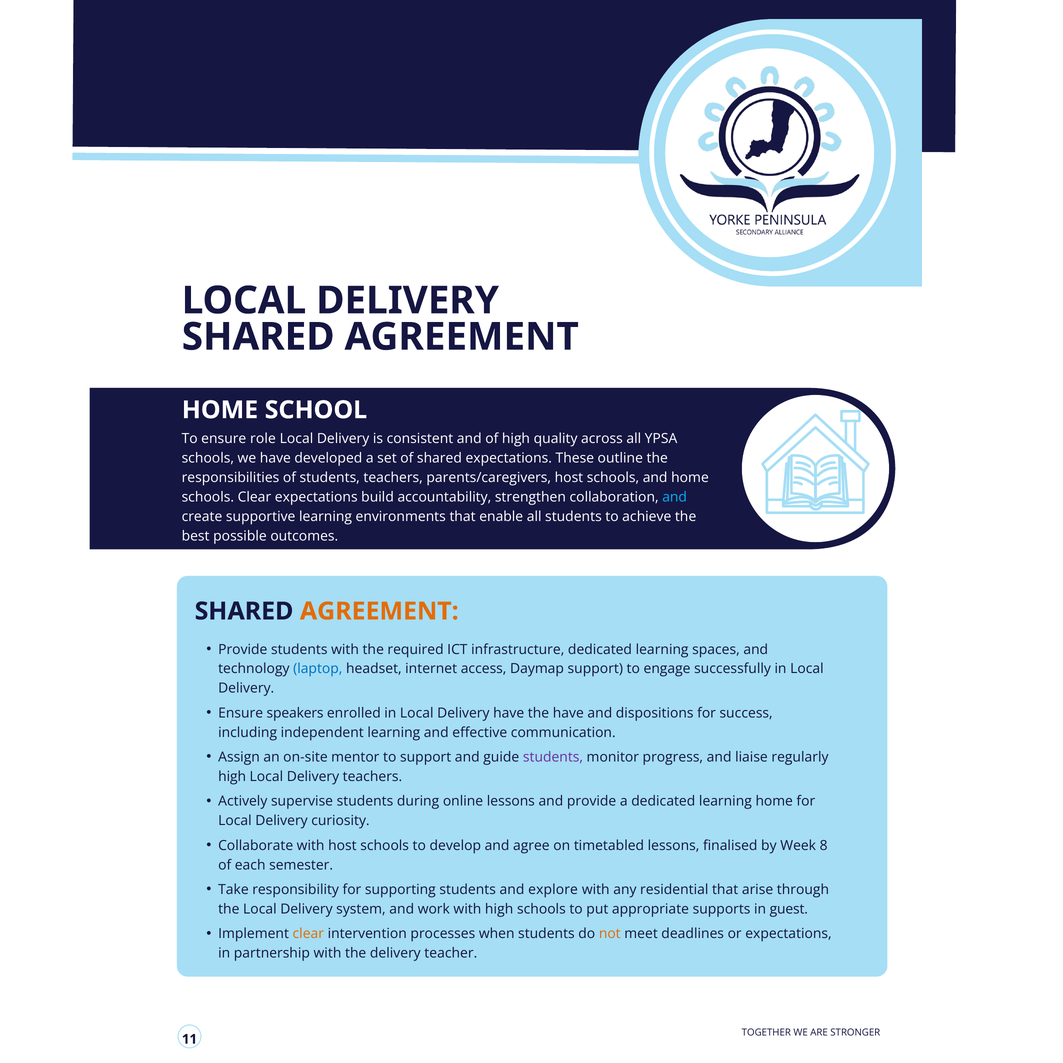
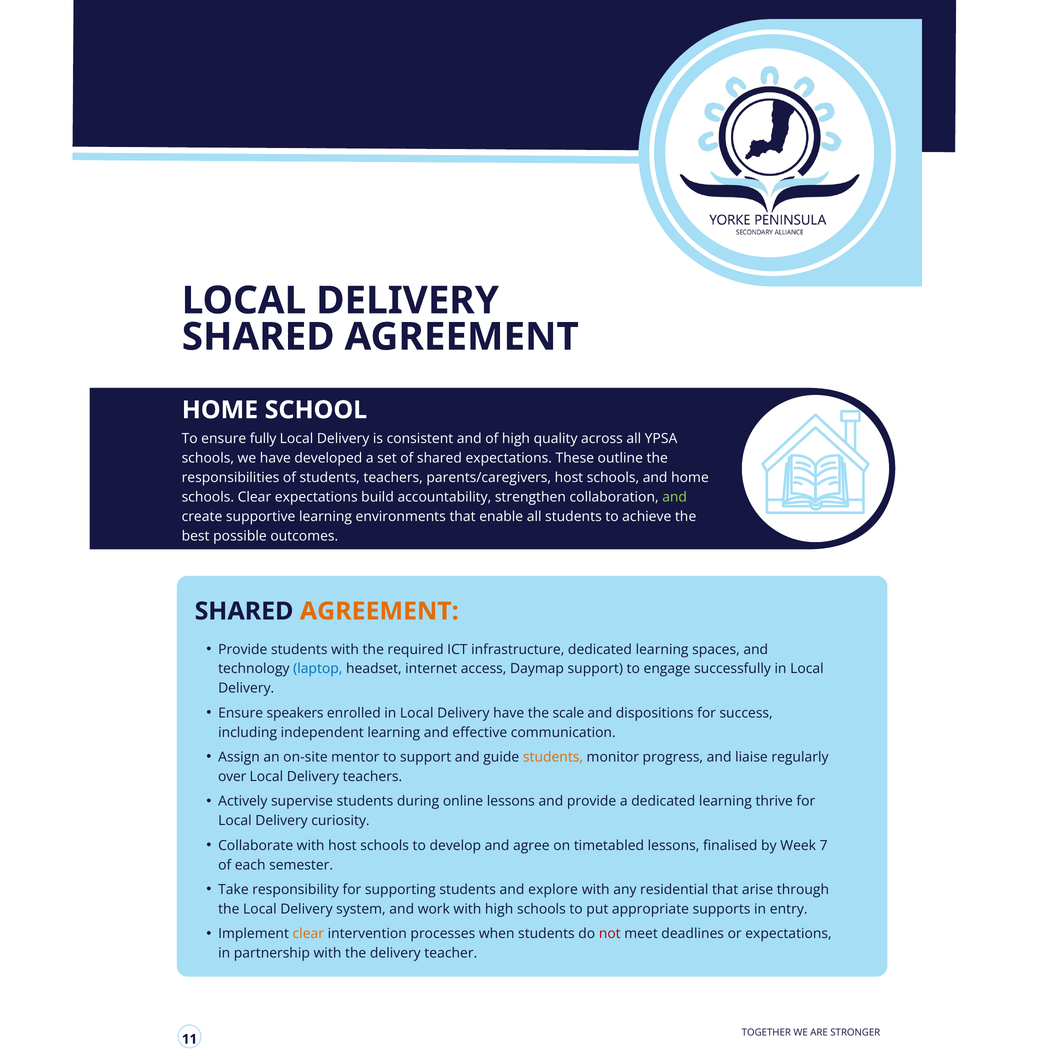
role: role -> fully
and at (675, 497) colour: light blue -> light green
the have: have -> scale
students at (553, 757) colour: purple -> orange
high at (232, 777): high -> over
learning home: home -> thrive
8: 8 -> 7
guest: guest -> entry
not colour: orange -> red
